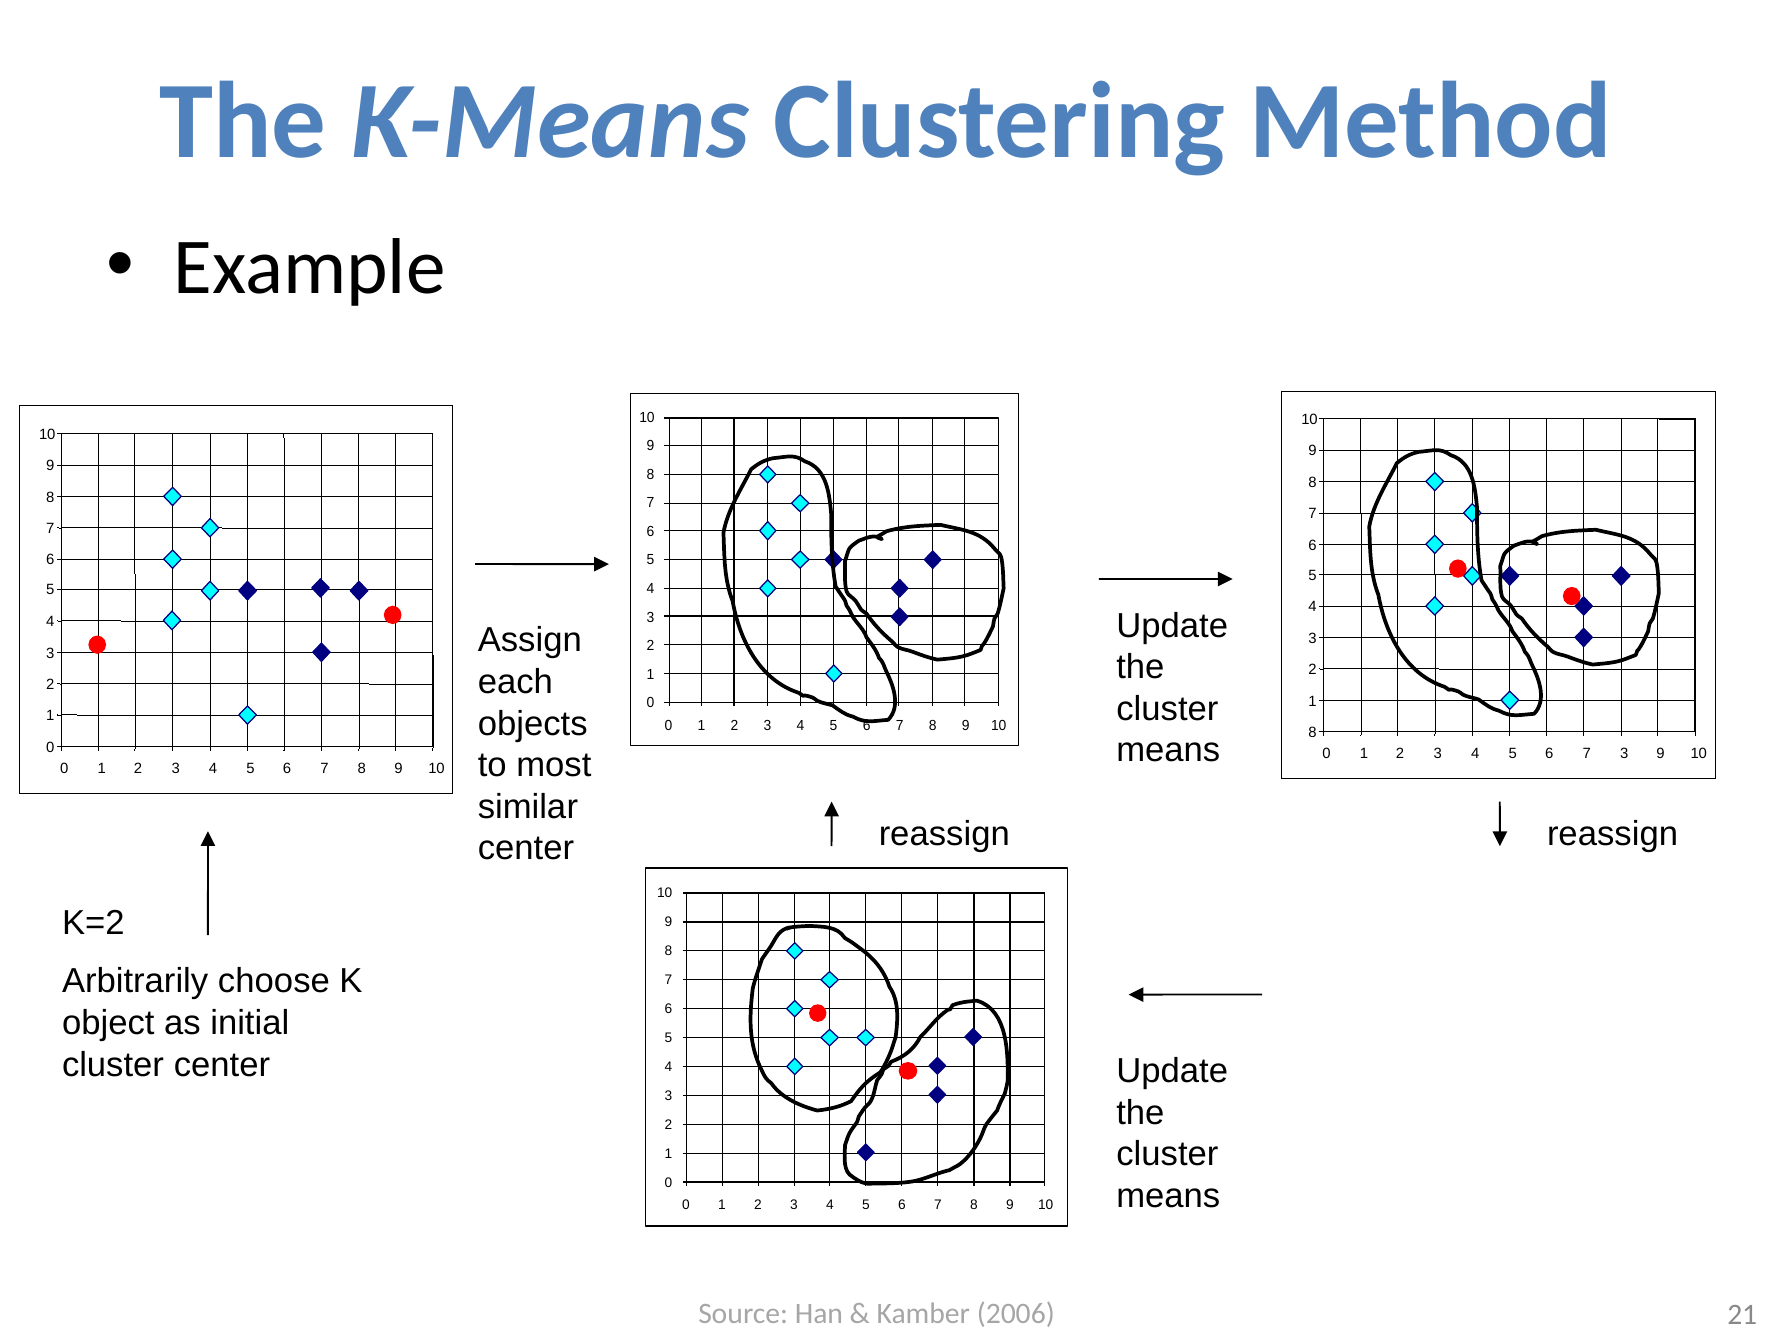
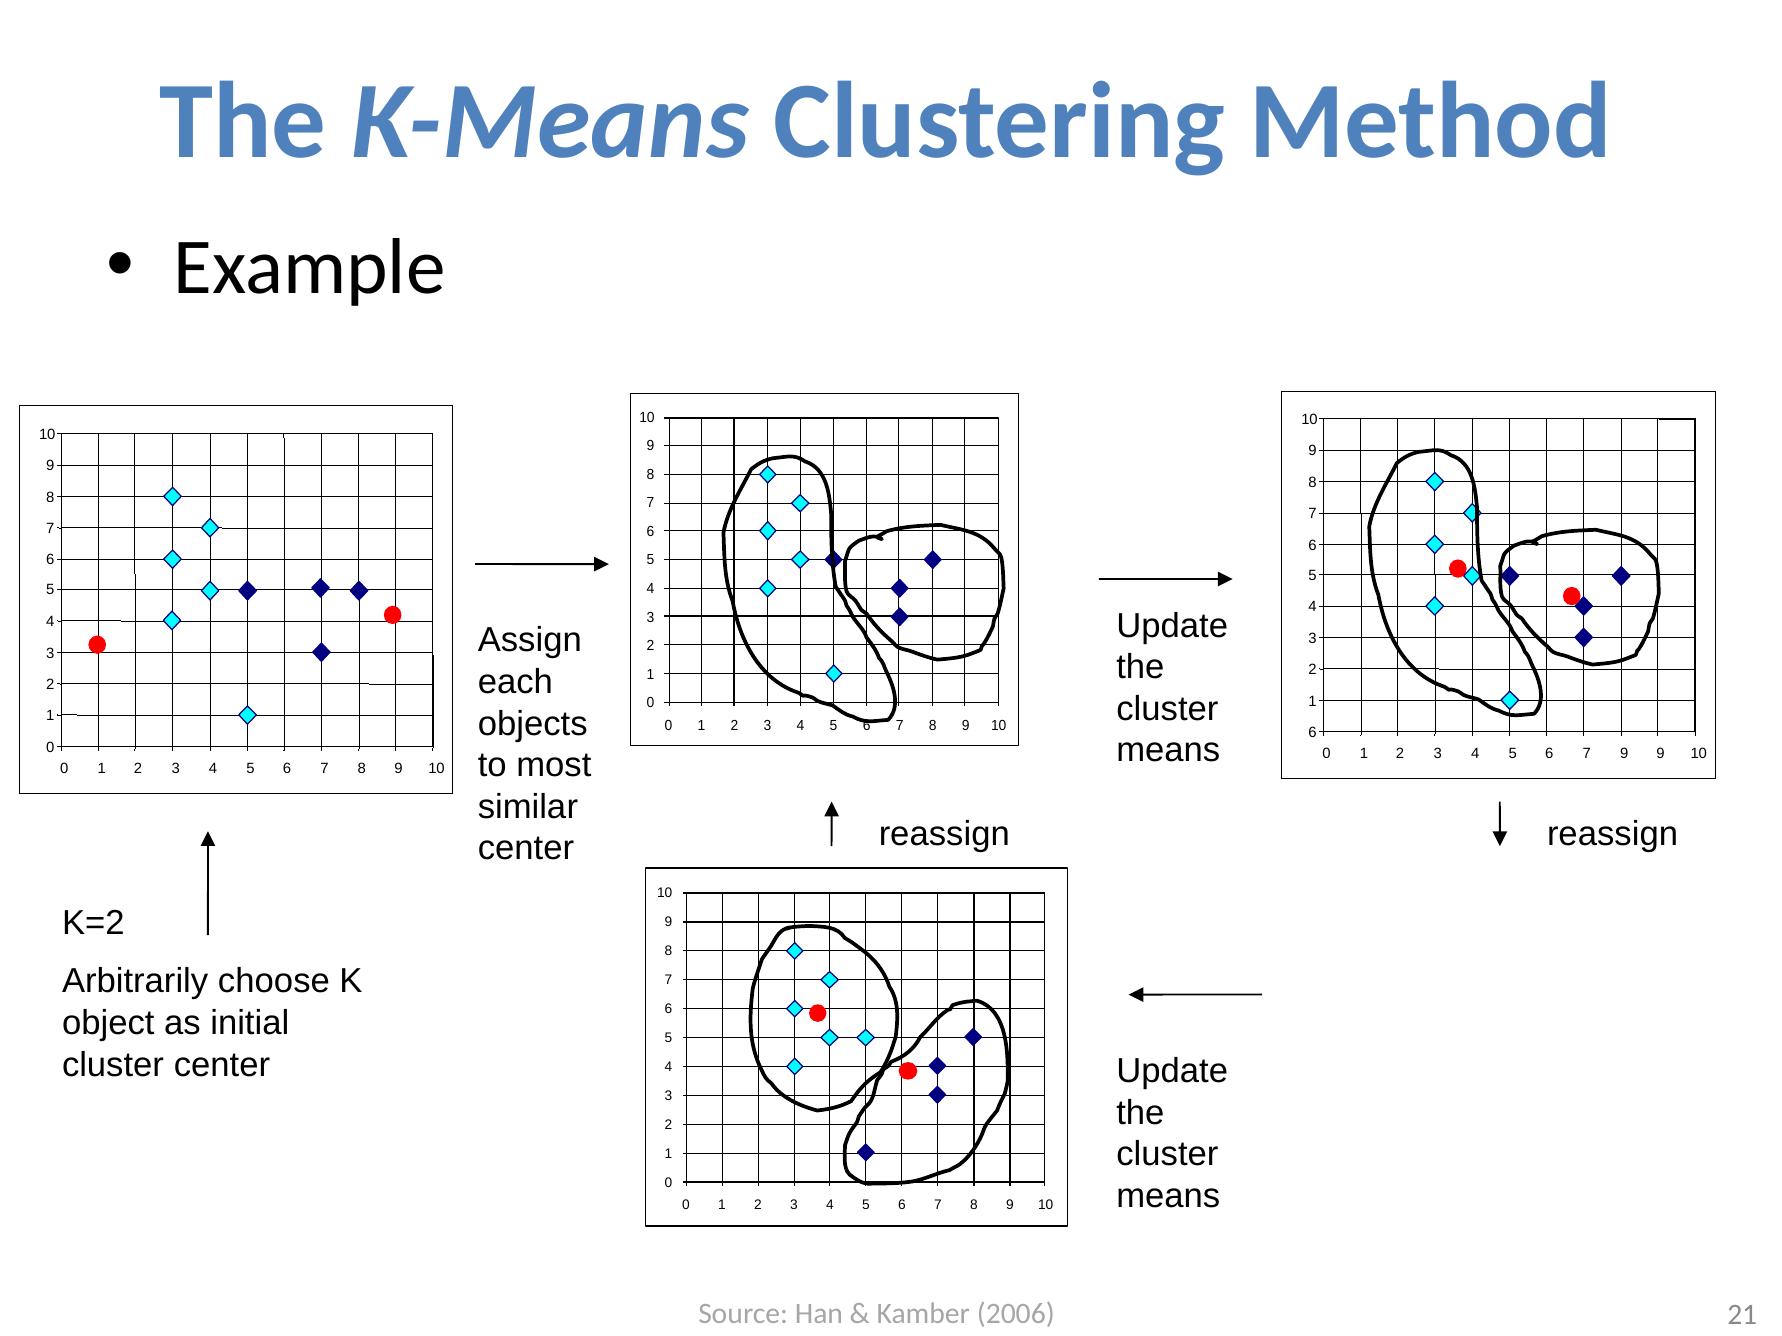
10 8: 8 -> 6
7 3: 3 -> 9
